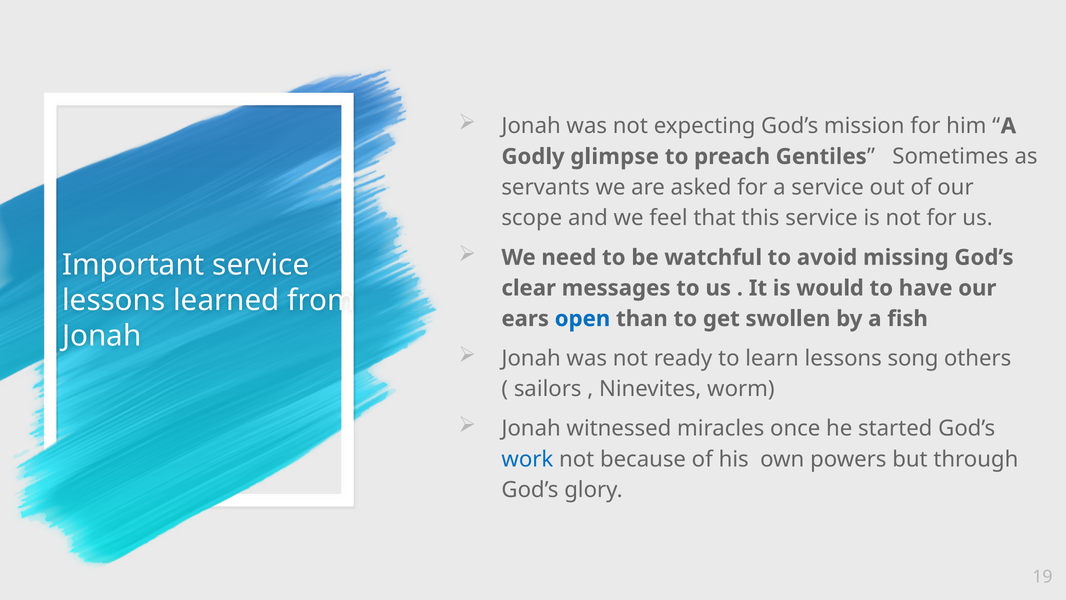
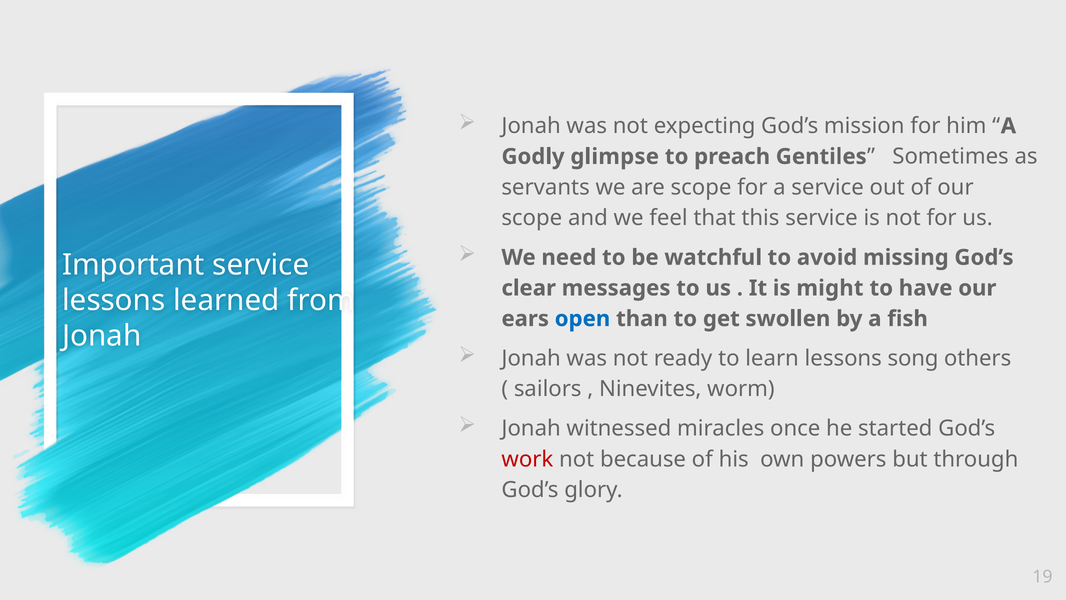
are asked: asked -> scope
would: would -> might
work colour: blue -> red
